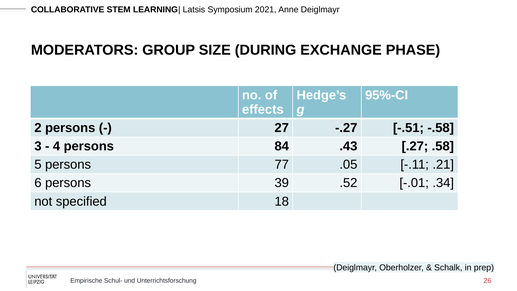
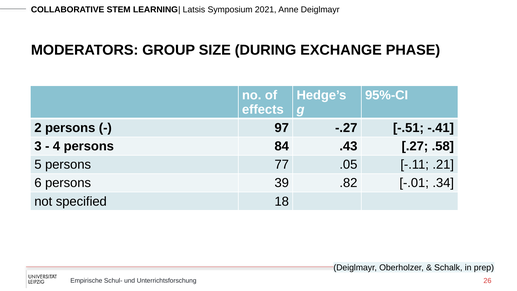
27: 27 -> 97
-.58: -.58 -> -.41
.52: .52 -> .82
